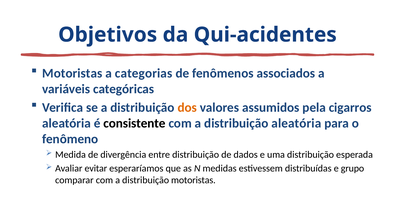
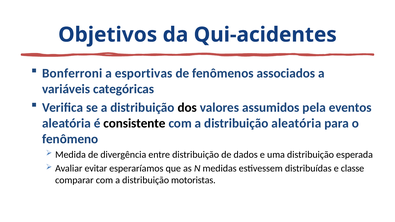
Motoristas at (72, 73): Motoristas -> Bonferroni
categorias: categorias -> esportivas
dos colour: orange -> black
cigarros: cigarros -> eventos
grupo: grupo -> classe
